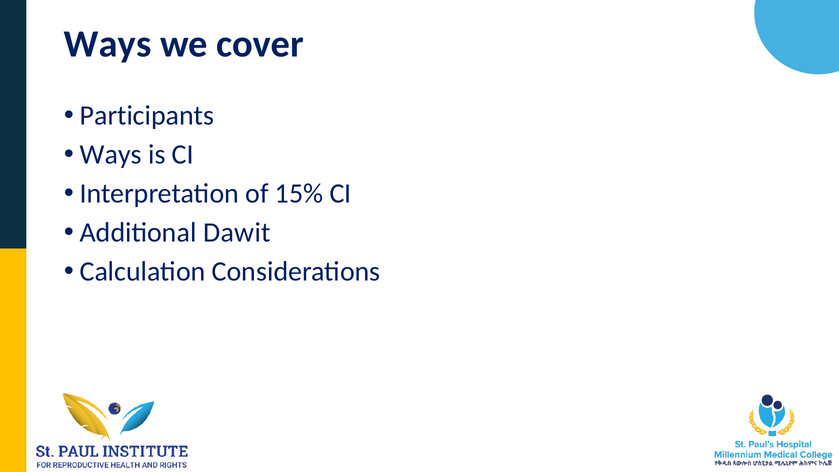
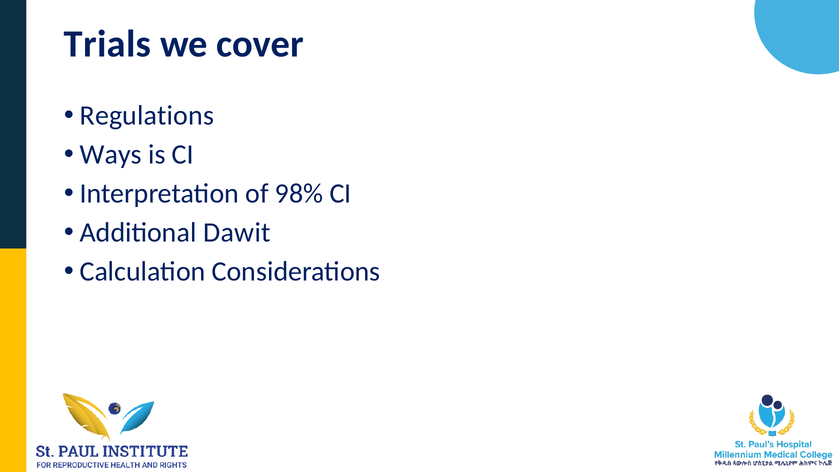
Ways at (108, 44): Ways -> Trials
Participants: Participants -> Regulations
15%: 15% -> 98%
